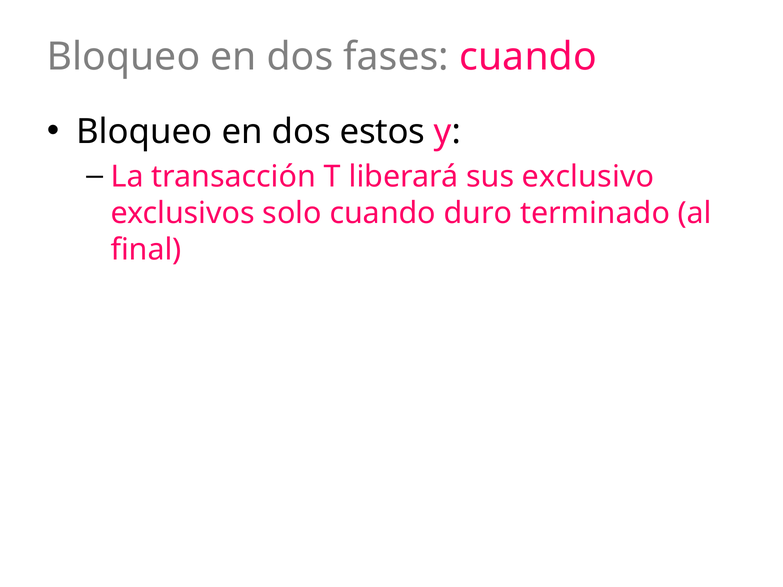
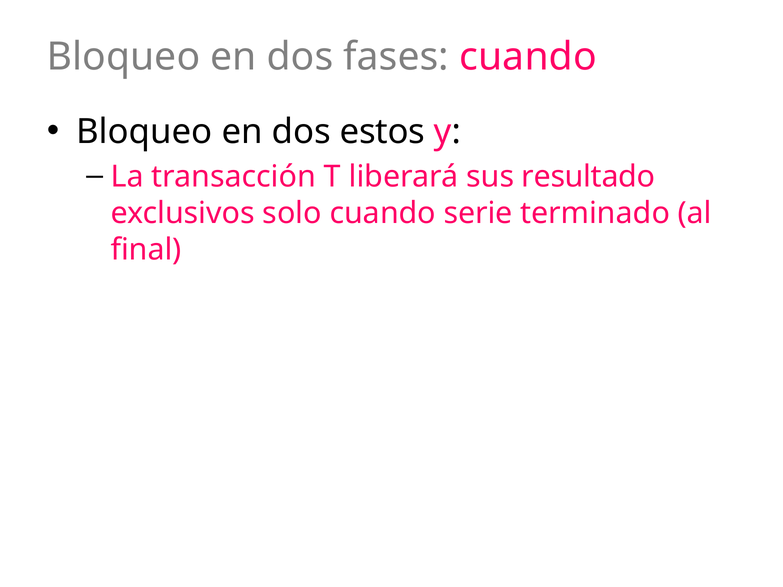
exclusivo: exclusivo -> resultado
duro: duro -> serie
